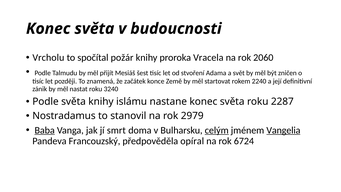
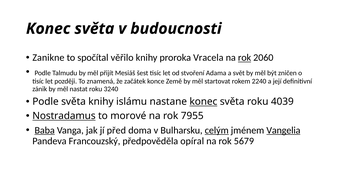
Vrcholu: Vrcholu -> Zanikne
požár: požár -> věřilo
rok at (245, 58) underline: none -> present
konec at (203, 102) underline: none -> present
2287: 2287 -> 4039
Nostradamus underline: none -> present
stanovil: stanovil -> morové
2979: 2979 -> 7955
smrt: smrt -> před
6724: 6724 -> 5679
